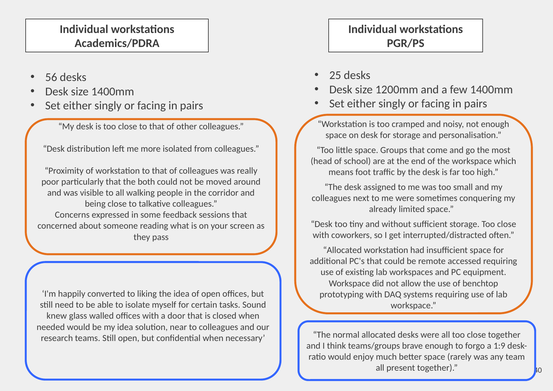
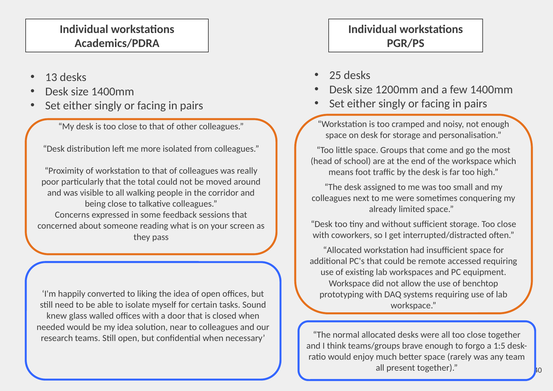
56: 56 -> 13
both: both -> total
1:9: 1:9 -> 1:5
